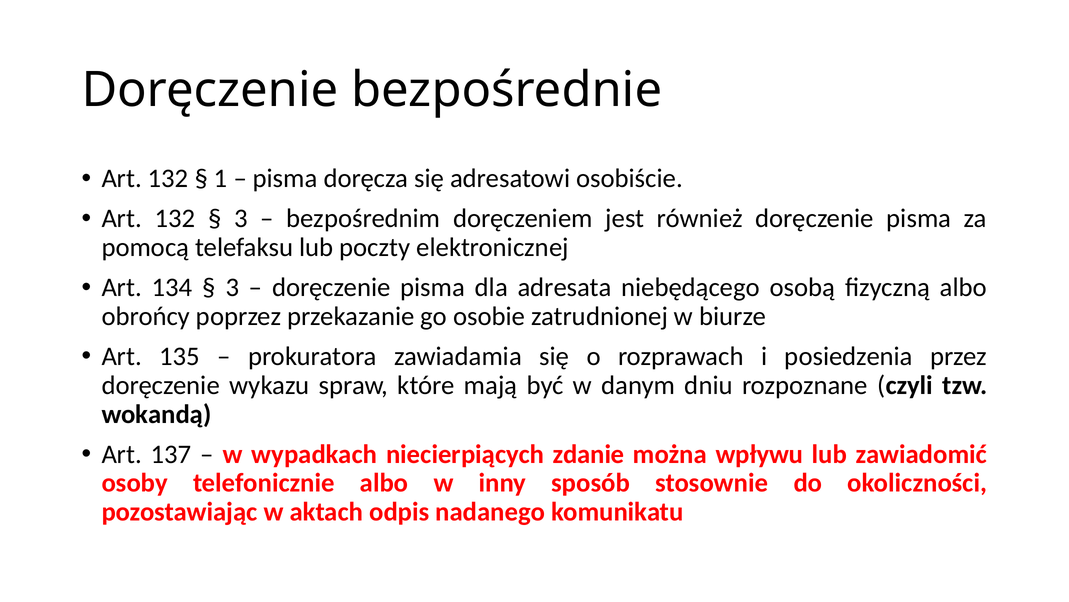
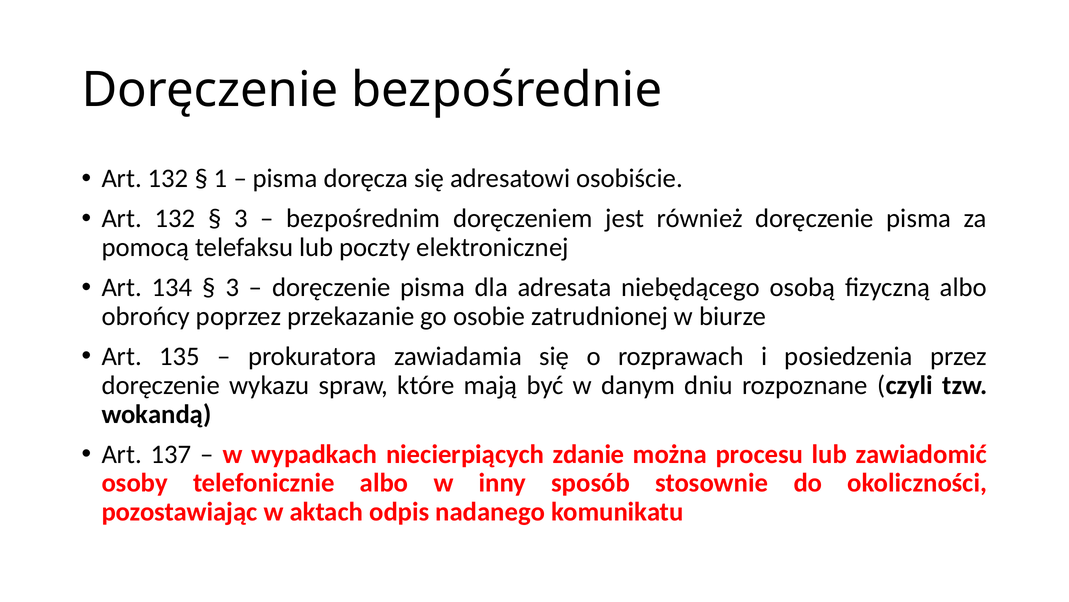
wpływu: wpływu -> procesu
